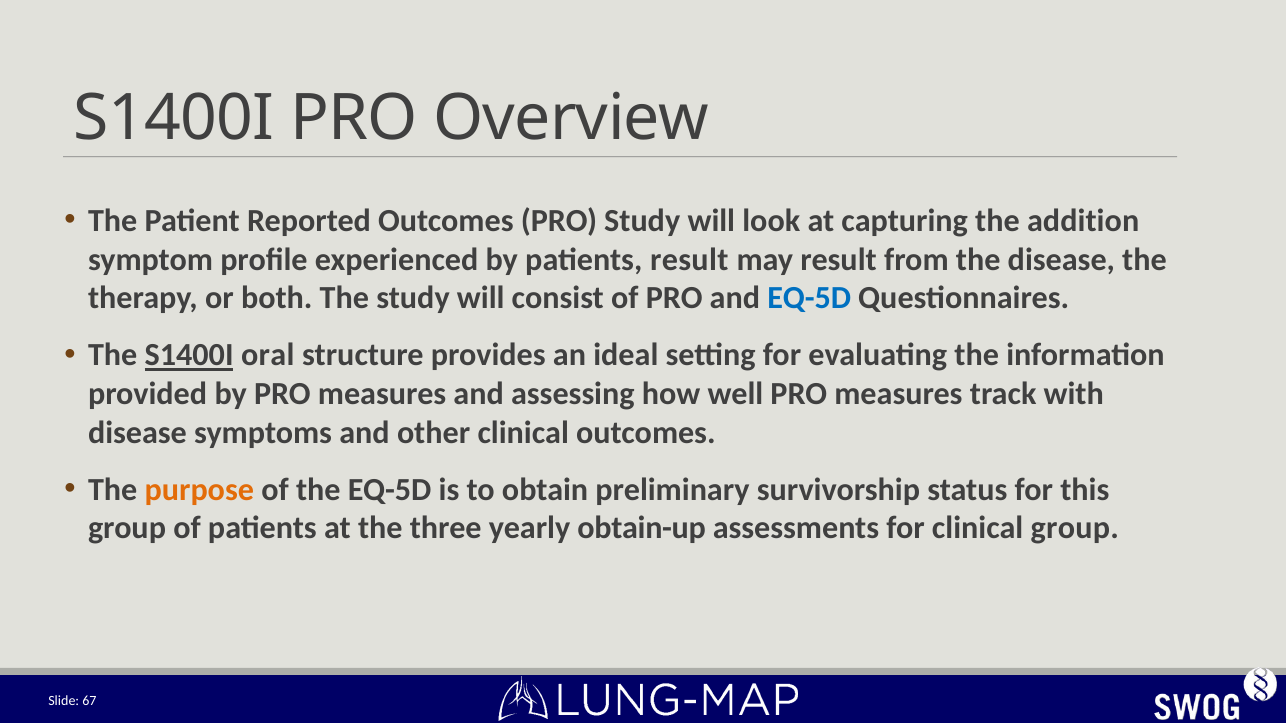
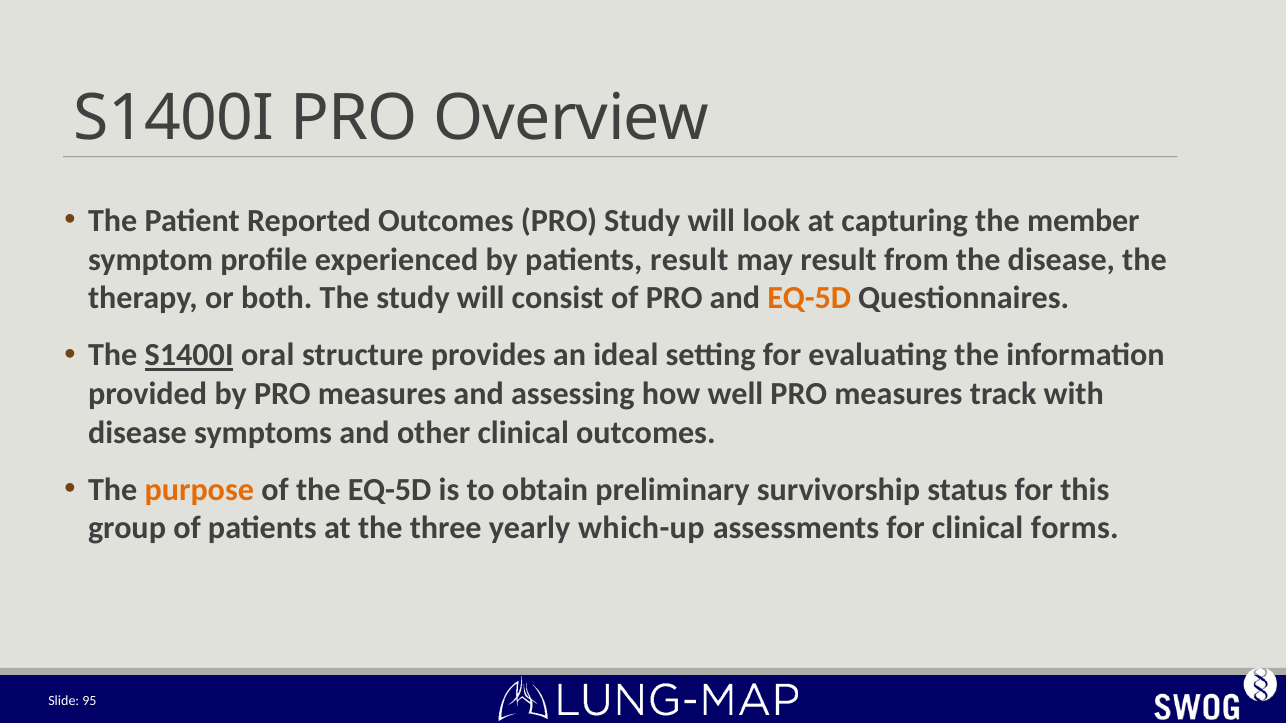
addition: addition -> member
EQ-5D at (809, 298) colour: blue -> orange
obtain-up: obtain-up -> which-up
clinical group: group -> forms
67: 67 -> 95
